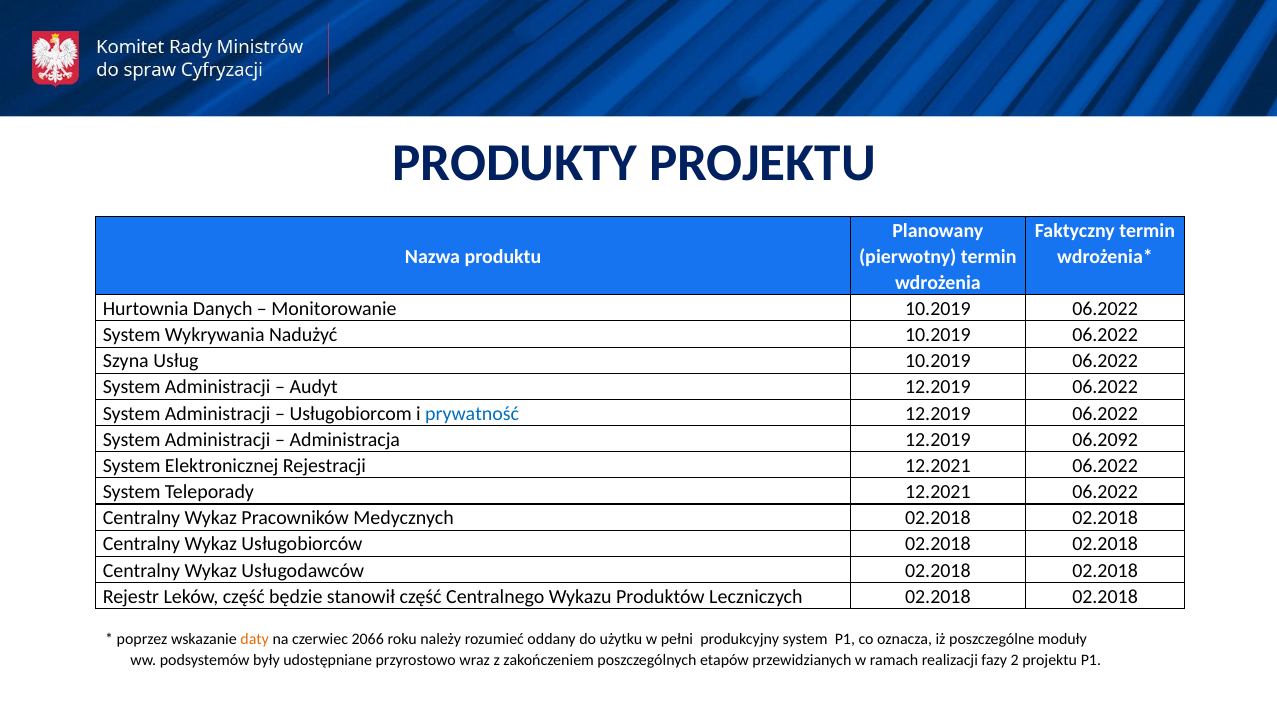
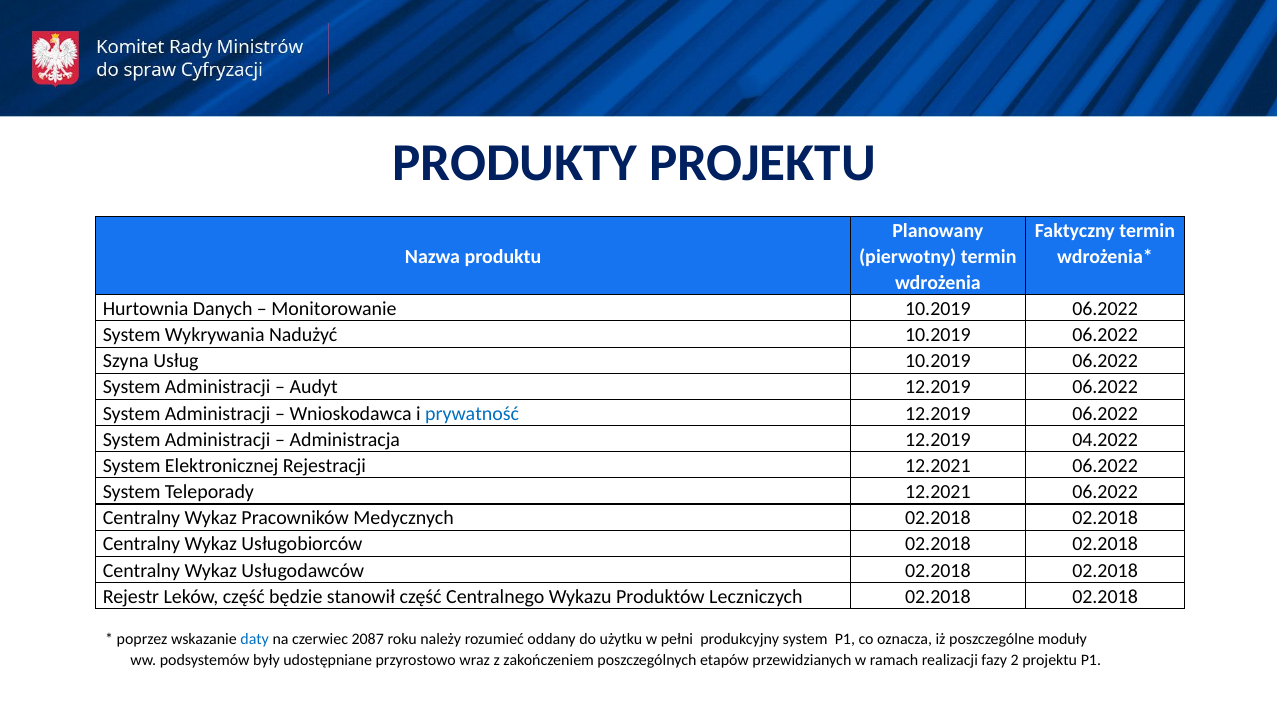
Usługobiorcom: Usługobiorcom -> Wnioskodawca
06.2092: 06.2092 -> 04.2022
daty colour: orange -> blue
2066: 2066 -> 2087
